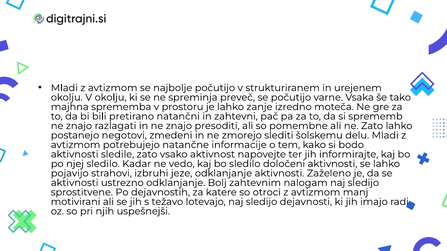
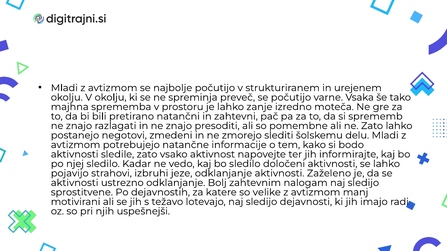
otroci: otroci -> velike
